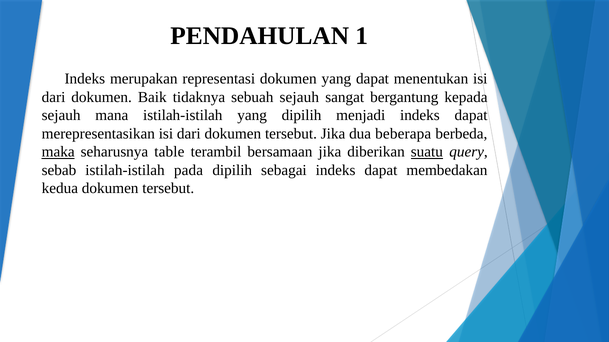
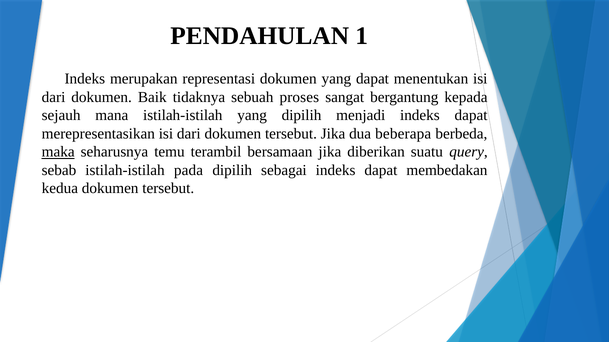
sebuah sejauh: sejauh -> proses
table: table -> temu
suatu underline: present -> none
